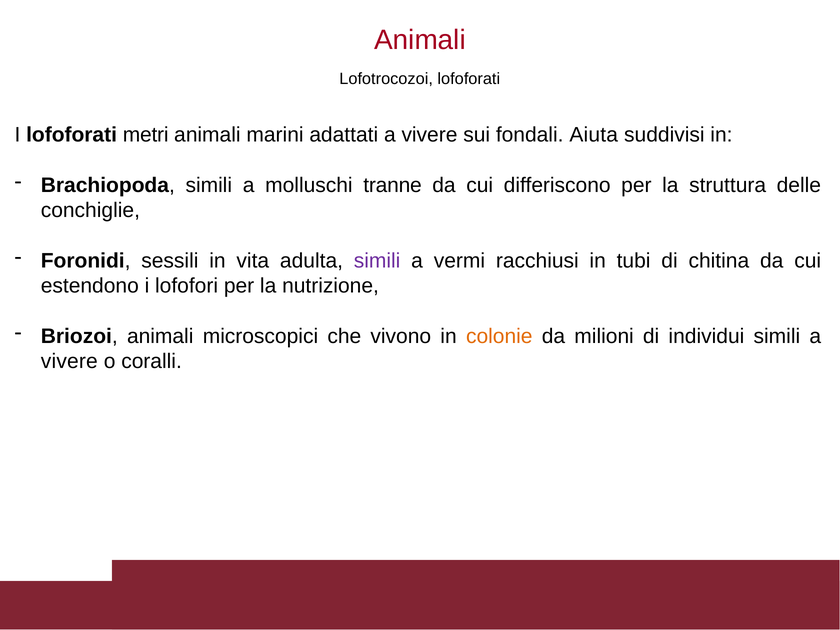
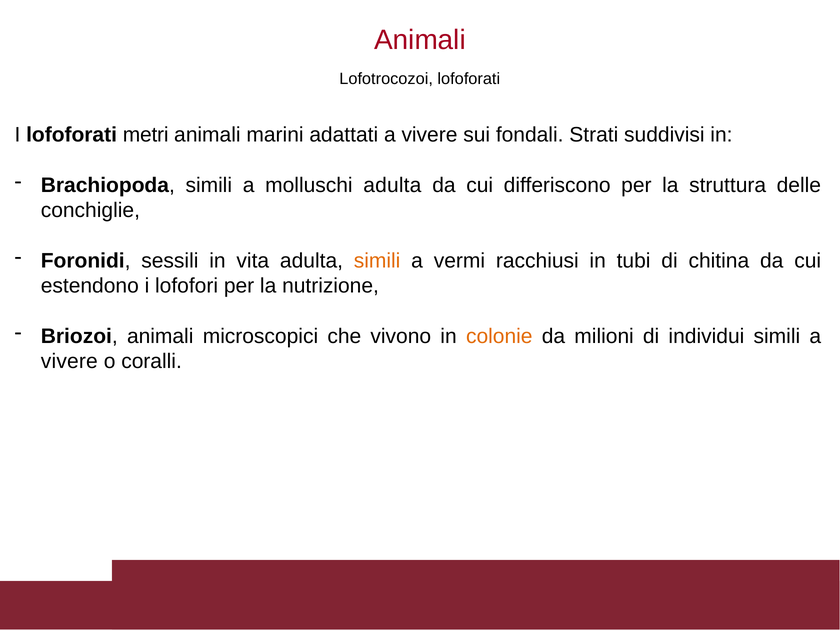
Aiuta: Aiuta -> Strati
molluschi tranne: tranne -> adulta
simili at (377, 261) colour: purple -> orange
